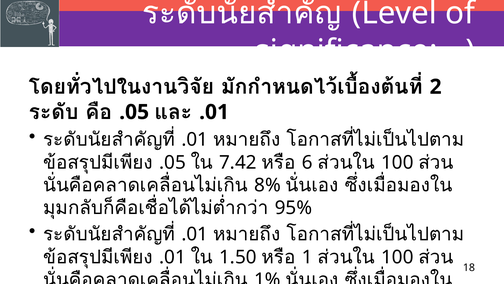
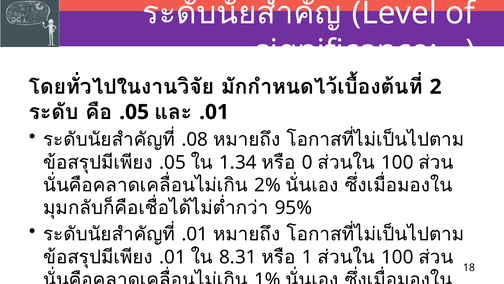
.01 at (195, 139): .01 -> .08
7.42: 7.42 -> 1.34
6: 6 -> 0
8%: 8% -> 2%
1.50: 1.50 -> 8.31
